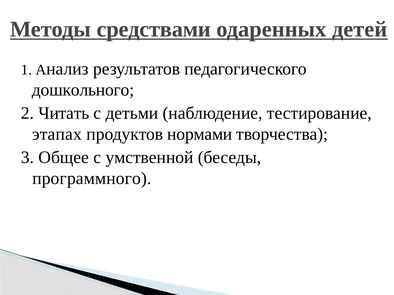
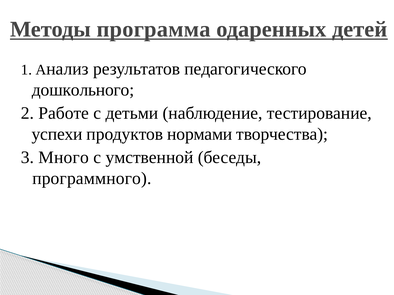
средствами: средствами -> программа
Читать: Читать -> Работе
этапах: этапах -> успехи
Общее: Общее -> Много
